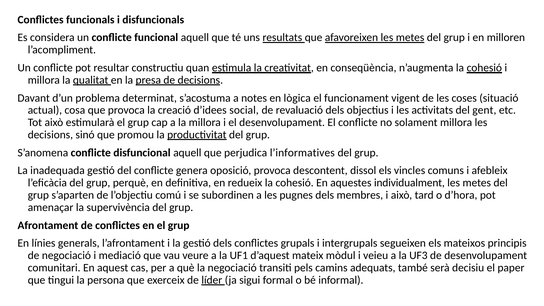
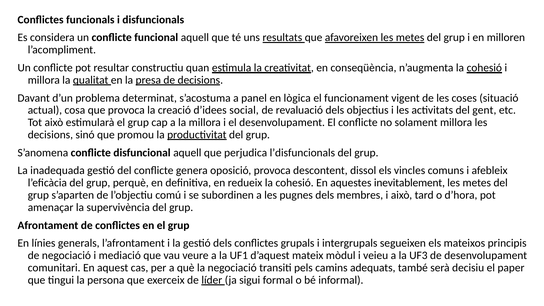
notes: notes -> panel
l’informatives: l’informatives -> l’disfuncionals
individualment: individualment -> inevitablement
